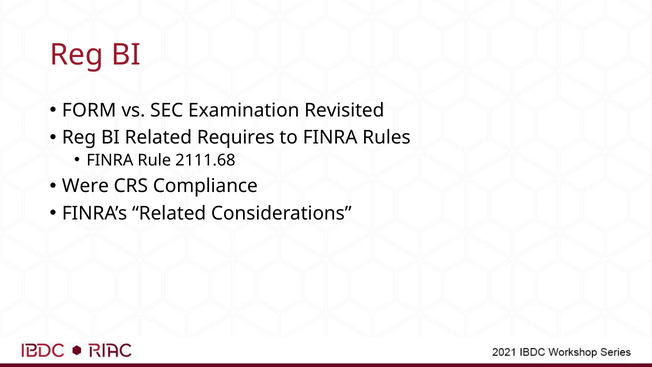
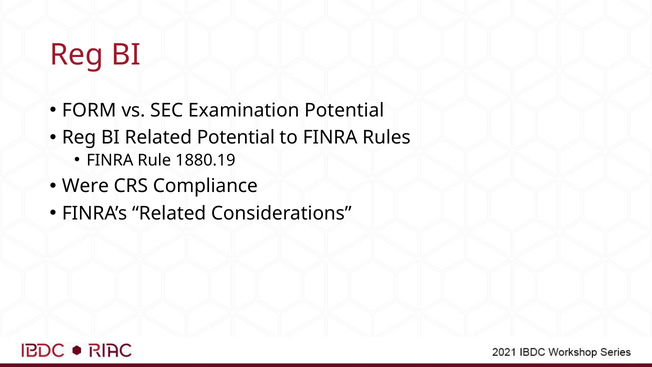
Examination Revisited: Revisited -> Potential
Related Requires: Requires -> Potential
2111.68: 2111.68 -> 1880.19
